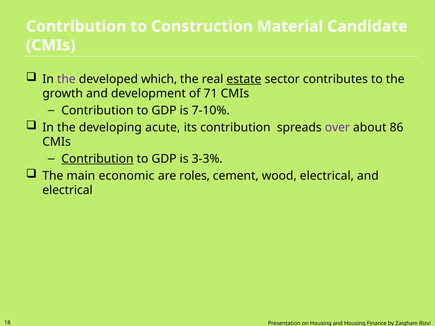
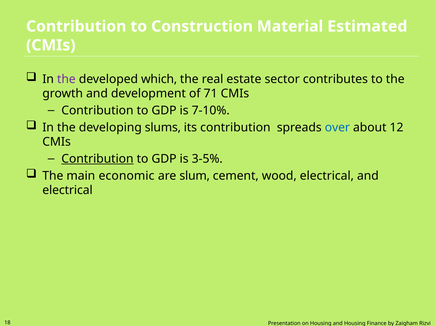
Candidate: Candidate -> Estimated
estate underline: present -> none
acute: acute -> slums
over colour: purple -> blue
86: 86 -> 12
3-3%: 3-3% -> 3-5%
roles: roles -> slum
